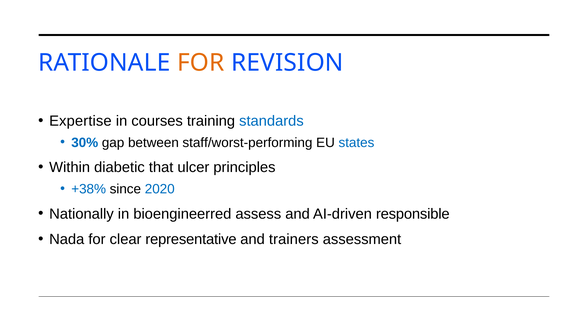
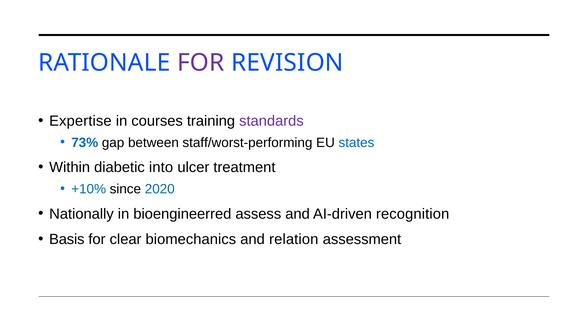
FOR at (201, 63) colour: orange -> purple
standards colour: blue -> purple
30%: 30% -> 73%
that: that -> into
principles: principles -> treatment
+38%: +38% -> +10%
responsible: responsible -> recognition
Nada: Nada -> Basis
representative: representative -> biomechanics
trainers: trainers -> relation
